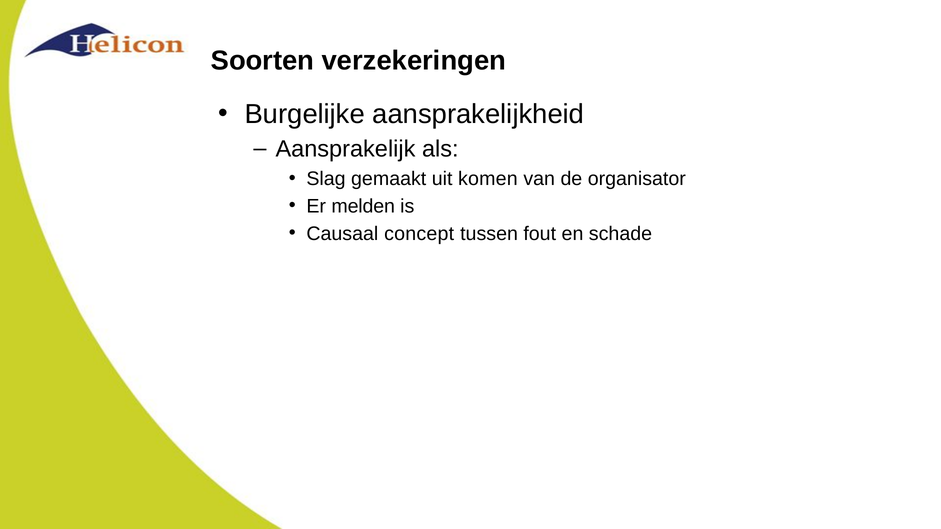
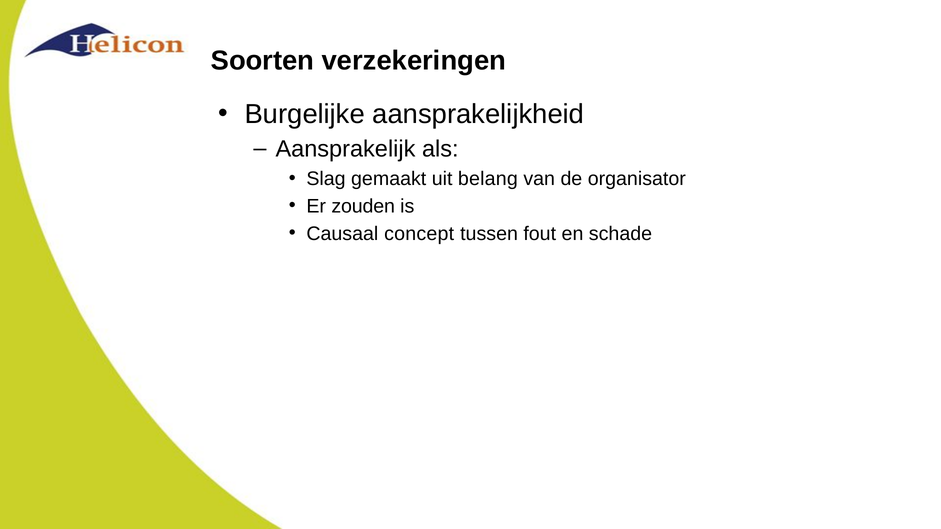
komen: komen -> belang
melden: melden -> zouden
